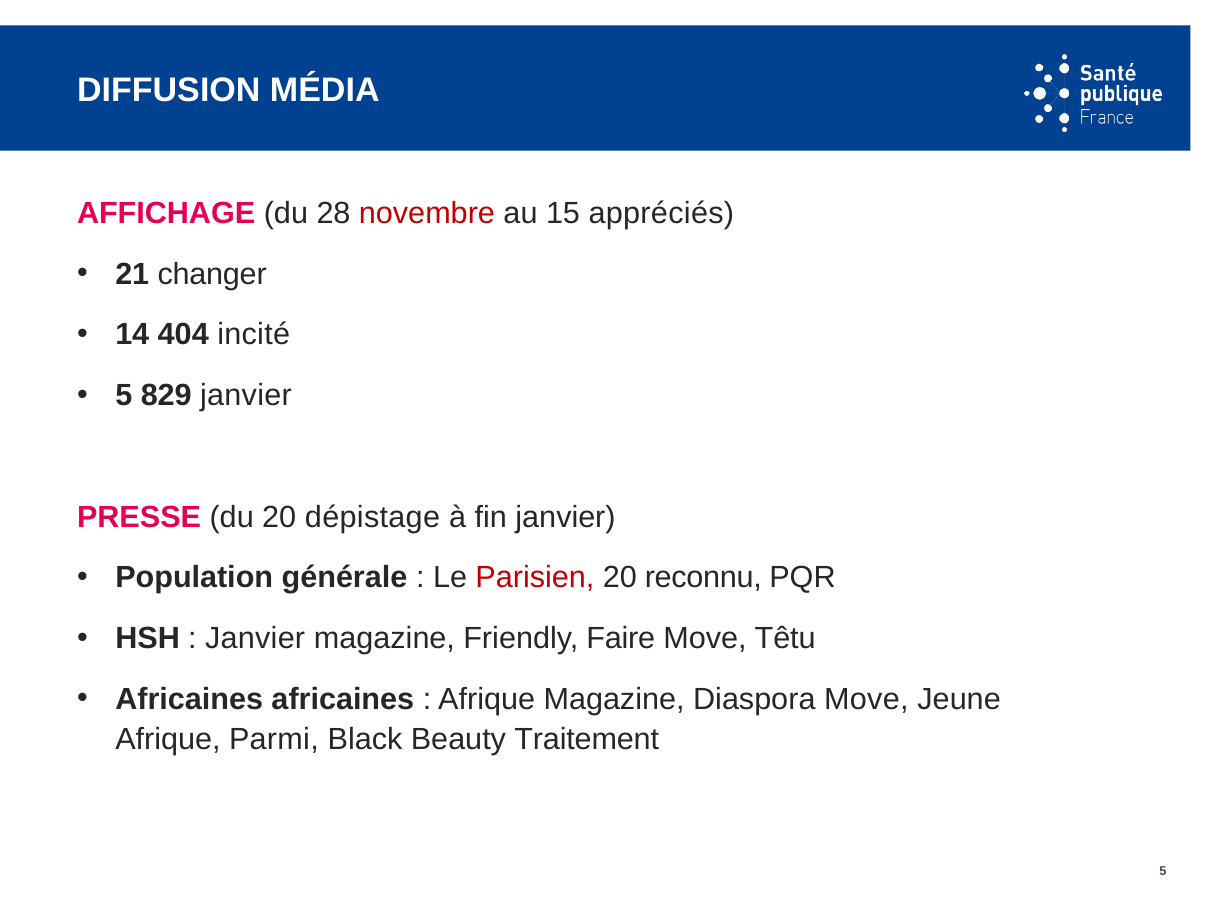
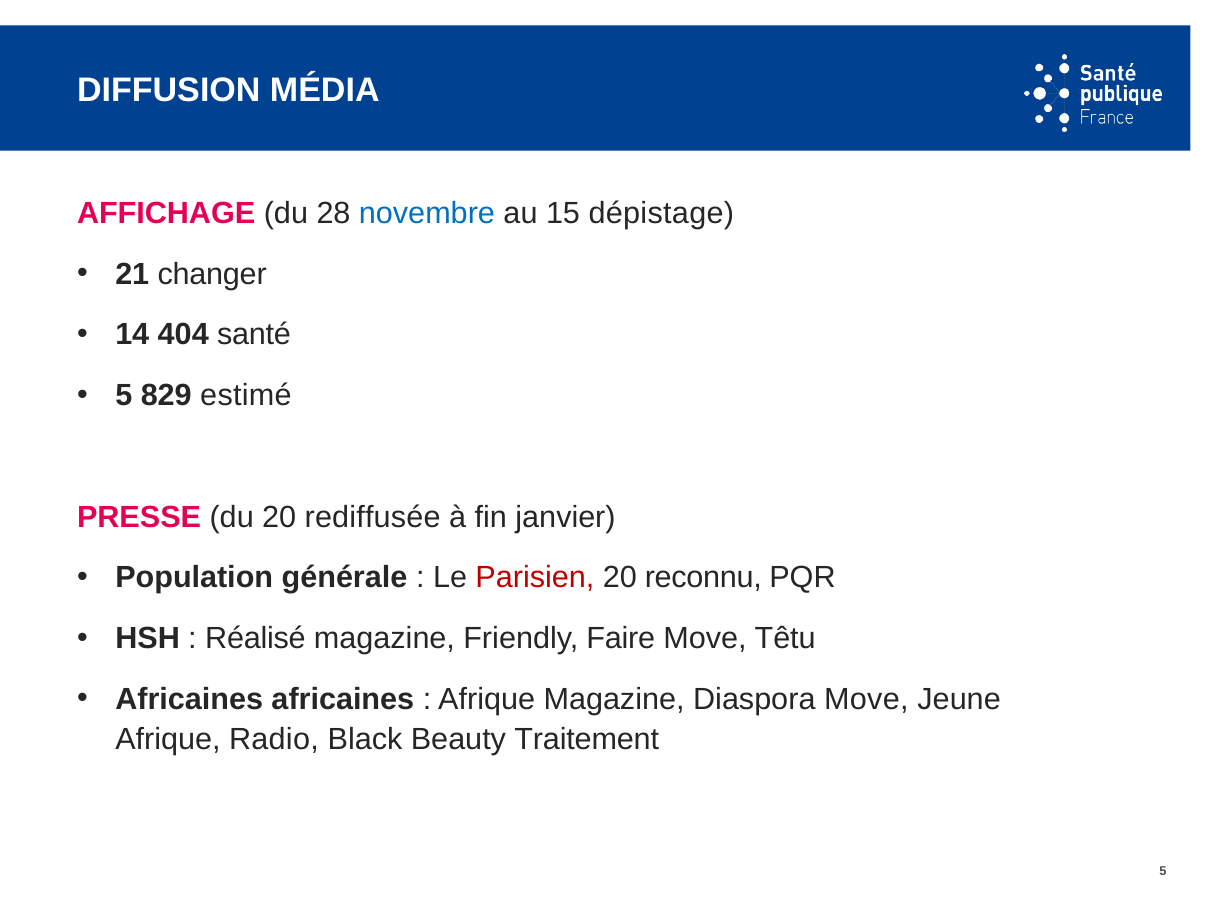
novembre colour: red -> blue
appréciés: appréciés -> dépistage
incité: incité -> santé
829 janvier: janvier -> estimé
dépistage: dépistage -> rediffusée
Janvier at (255, 639): Janvier -> Réalisé
Parmi: Parmi -> Radio
